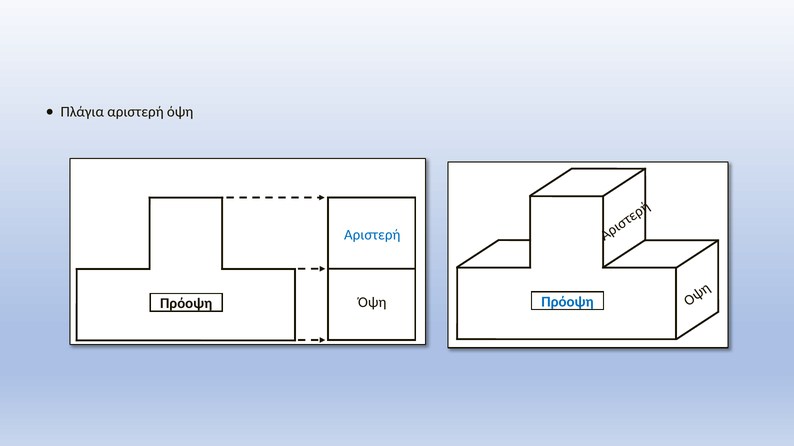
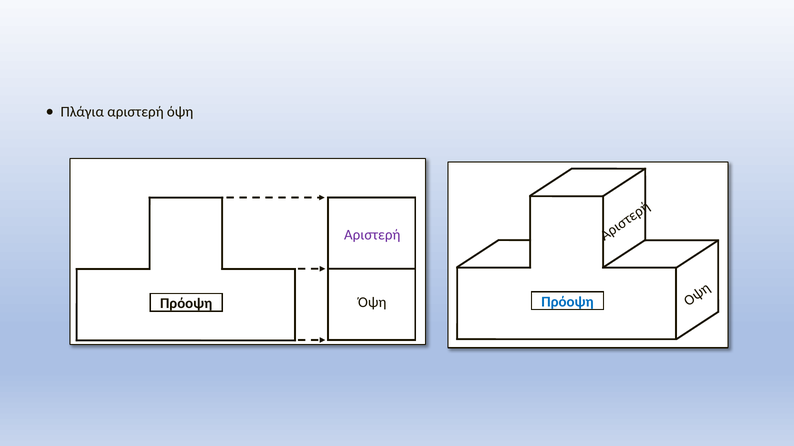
Αριστερή at (372, 235) colour: blue -> purple
